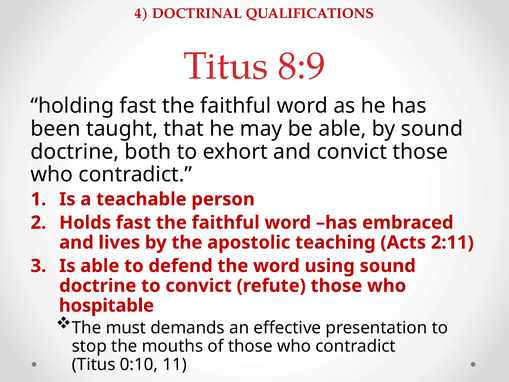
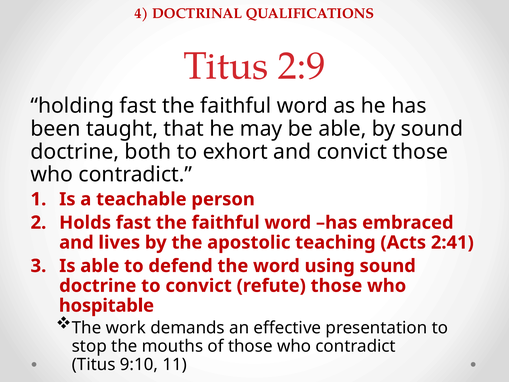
8:9: 8:9 -> 2:9
2:11: 2:11 -> 2:41
must: must -> work
0:10: 0:10 -> 9:10
